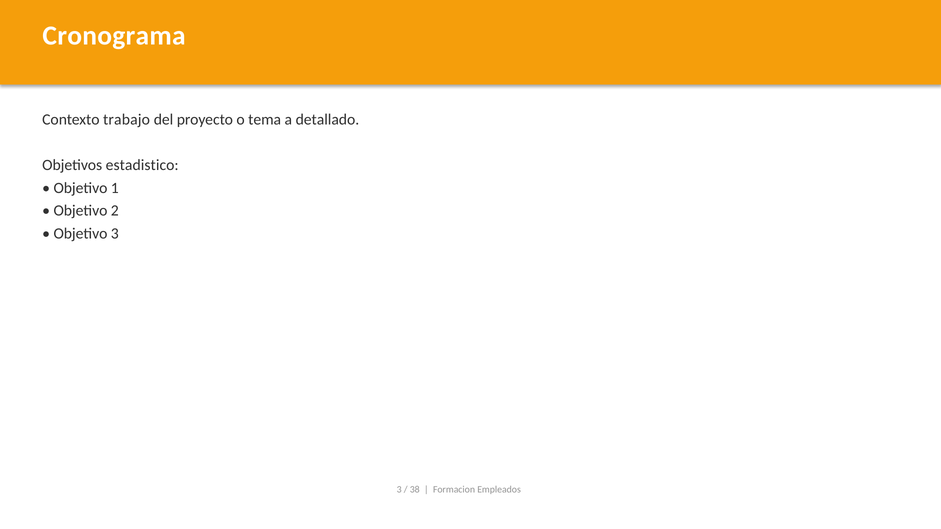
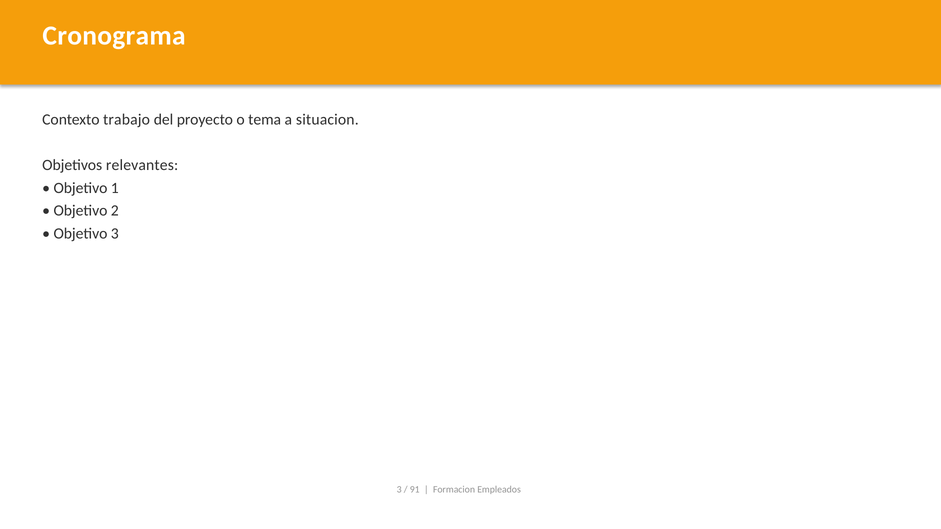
detallado: detallado -> situacion
estadistico: estadistico -> relevantes
38: 38 -> 91
